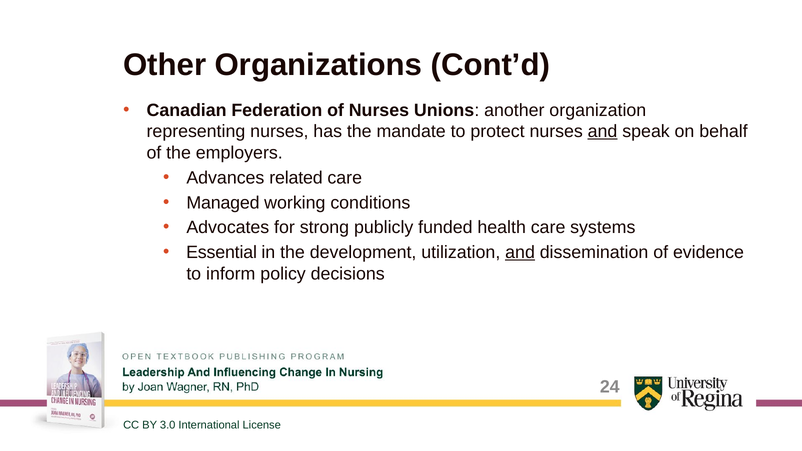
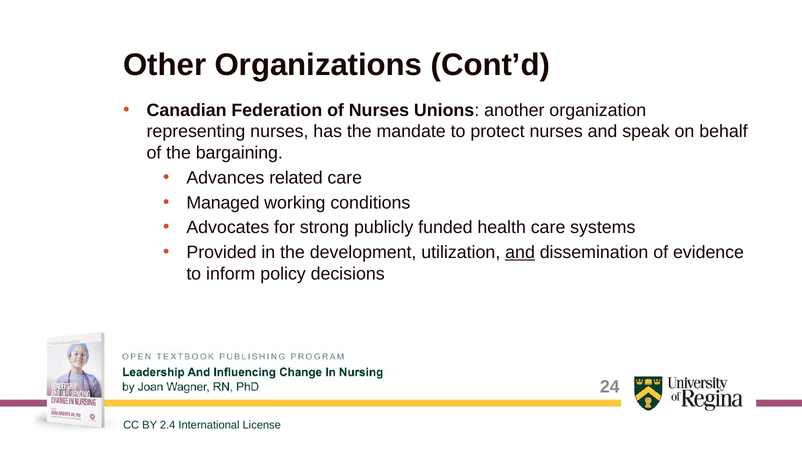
and at (603, 132) underline: present -> none
employers: employers -> bargaining
Essential: Essential -> Provided
3.0: 3.0 -> 2.4
